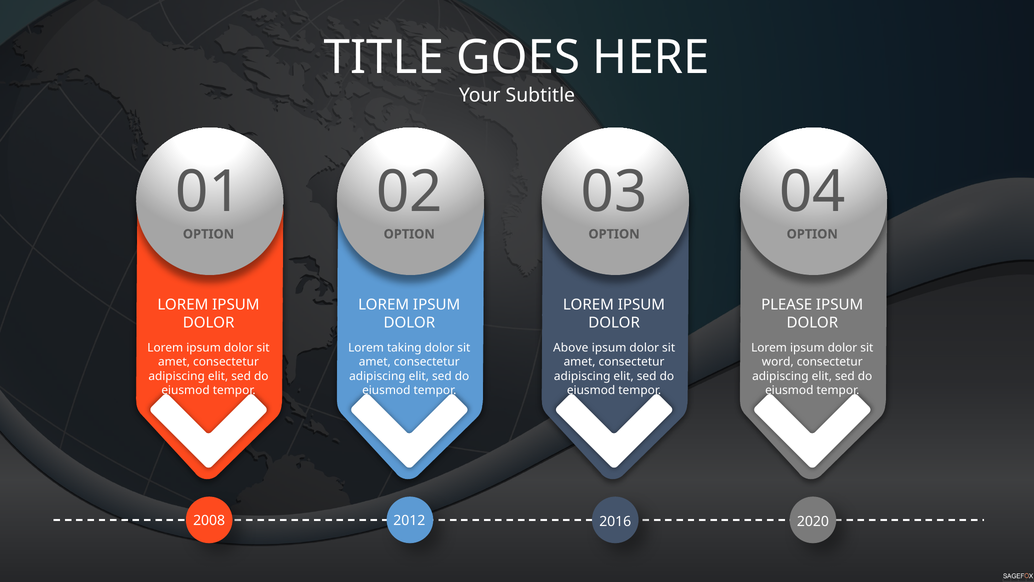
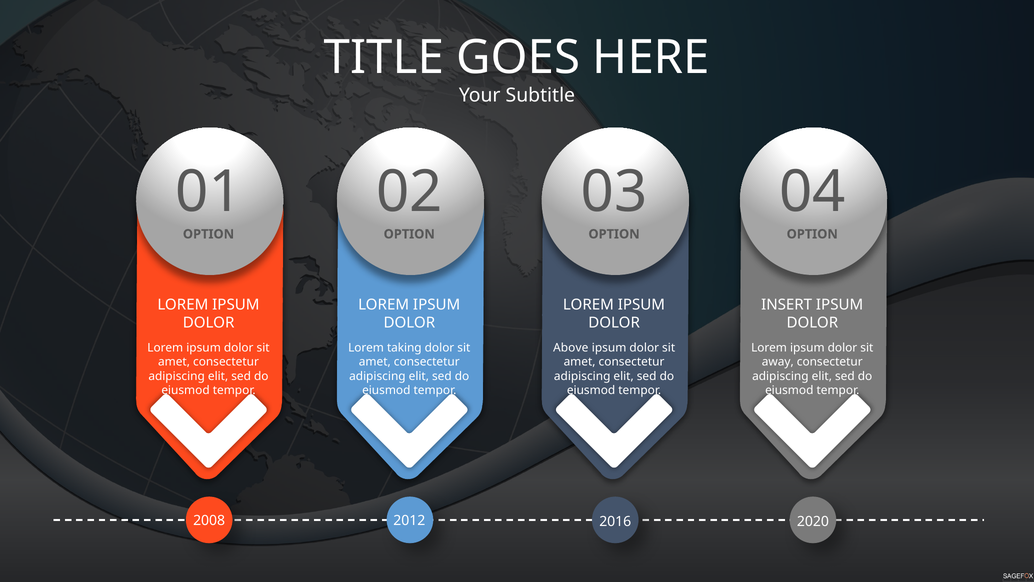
PLEASE: PLEASE -> INSERT
word: word -> away
